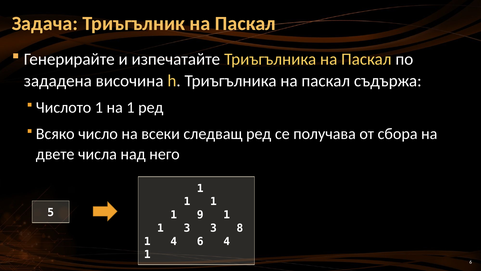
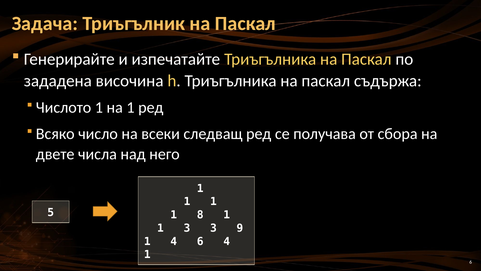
9: 9 -> 8
8: 8 -> 9
